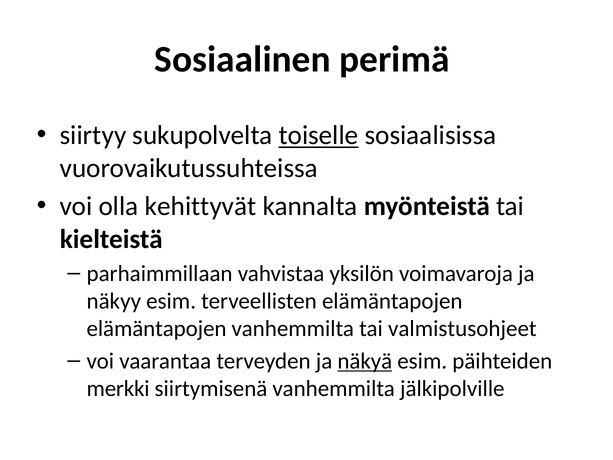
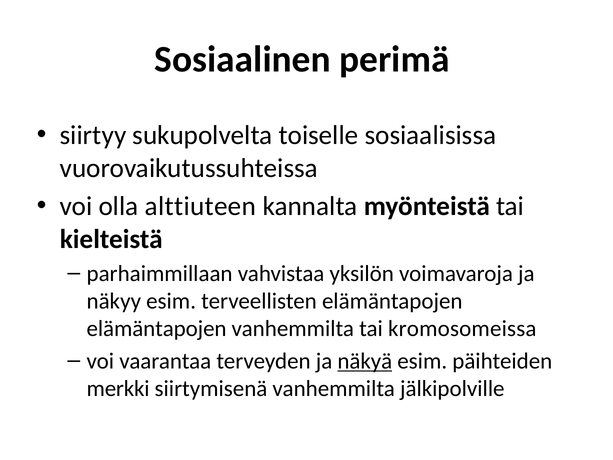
toiselle underline: present -> none
kehittyvät: kehittyvät -> alttiuteen
valmistusohjeet: valmistusohjeet -> kromosomeissa
